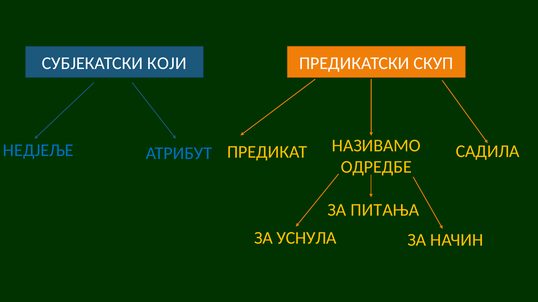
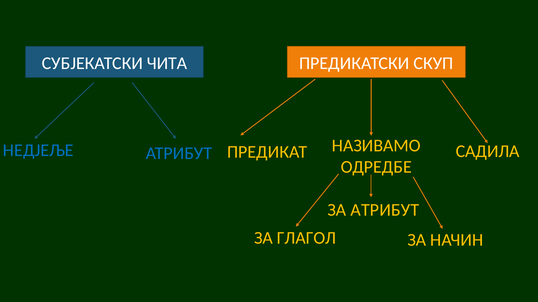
КОЈИ: КОЈИ -> ЧИТА
ЗА ПИТАЊА: ПИТАЊА -> АТРИБУТ
УСНУЛА: УСНУЛА -> ГЛАГОЛ
